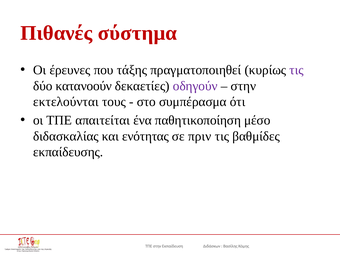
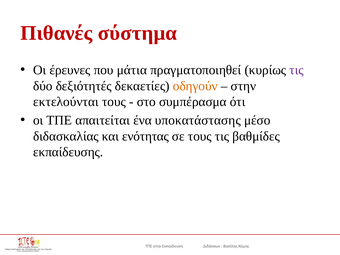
τάξης: τάξης -> μάτια
κατανοούν: κατανοούν -> δεξιότητές
οδηγούν colour: purple -> orange
παθητικοποίηση: παθητικοποίηση -> υποκατάστασης
σε πριν: πριν -> τους
